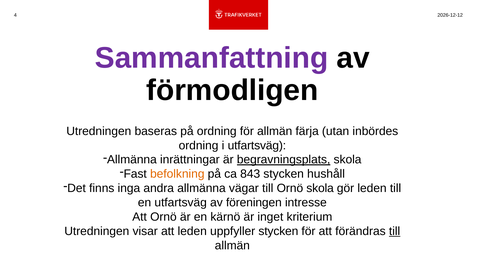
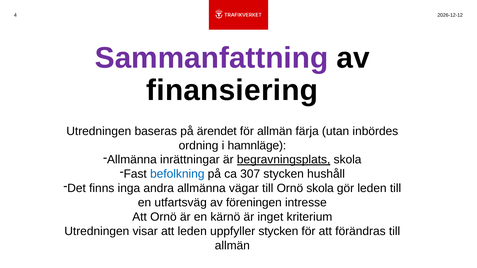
förmodligen: förmodligen -> finansiering
på ordning: ordning -> ärendet
i utfartsväg: utfartsväg -> hamnläge
befolkning colour: orange -> blue
843: 843 -> 307
till at (395, 231) underline: present -> none
